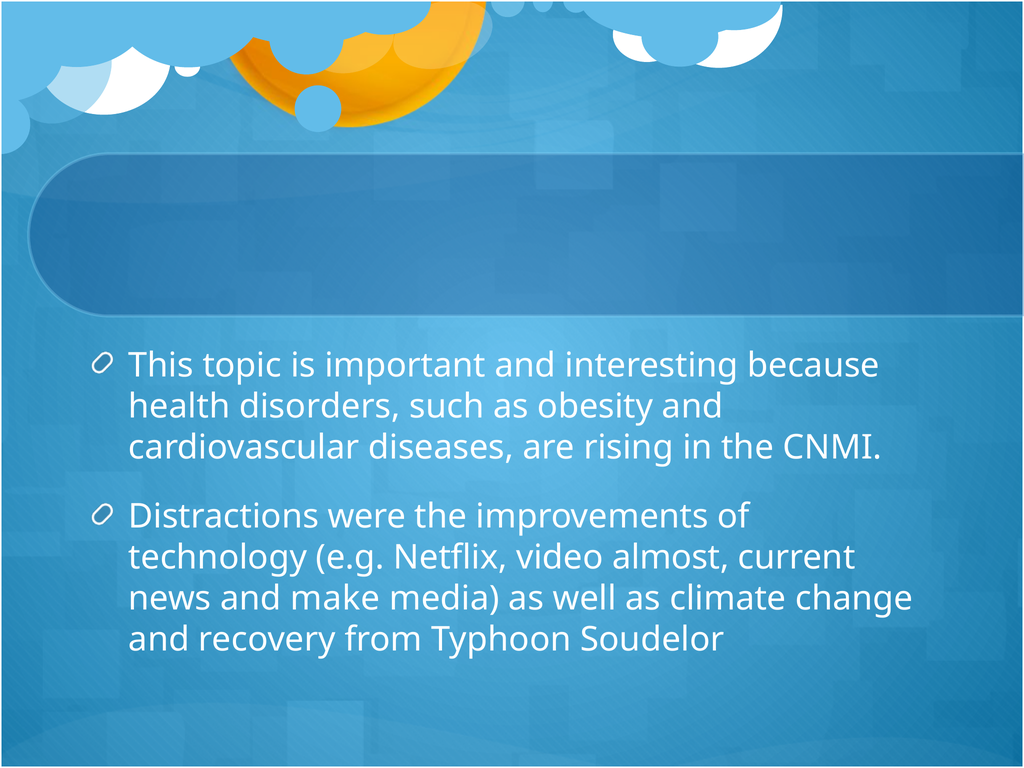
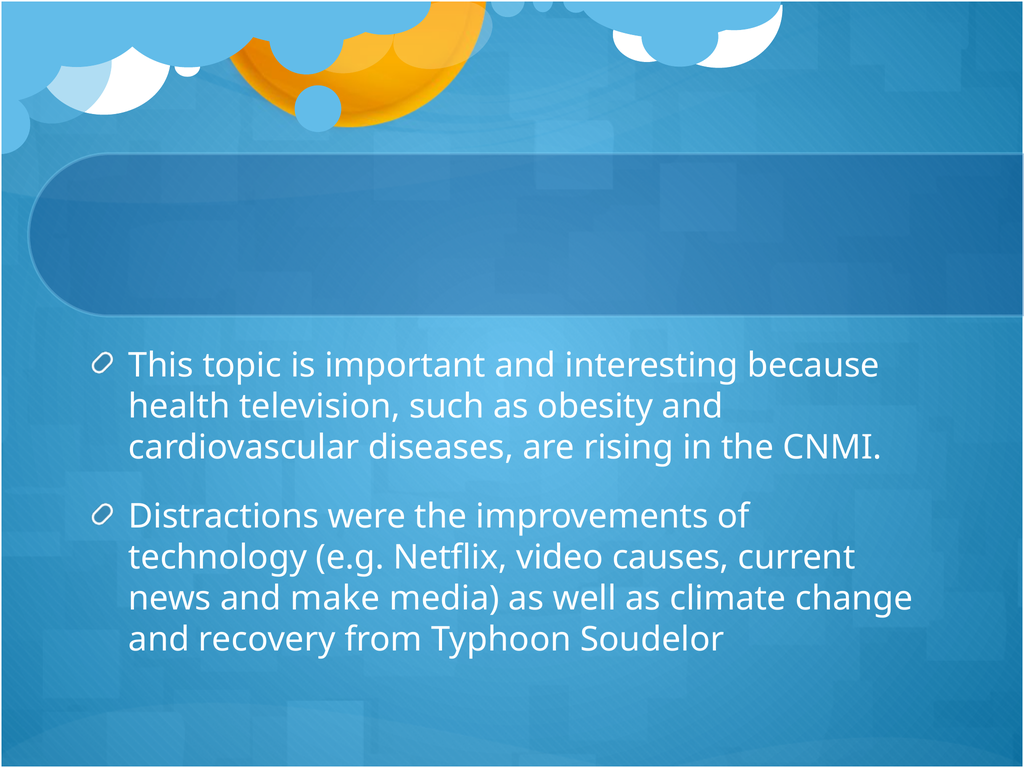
disorders: disorders -> television
almost: almost -> causes
